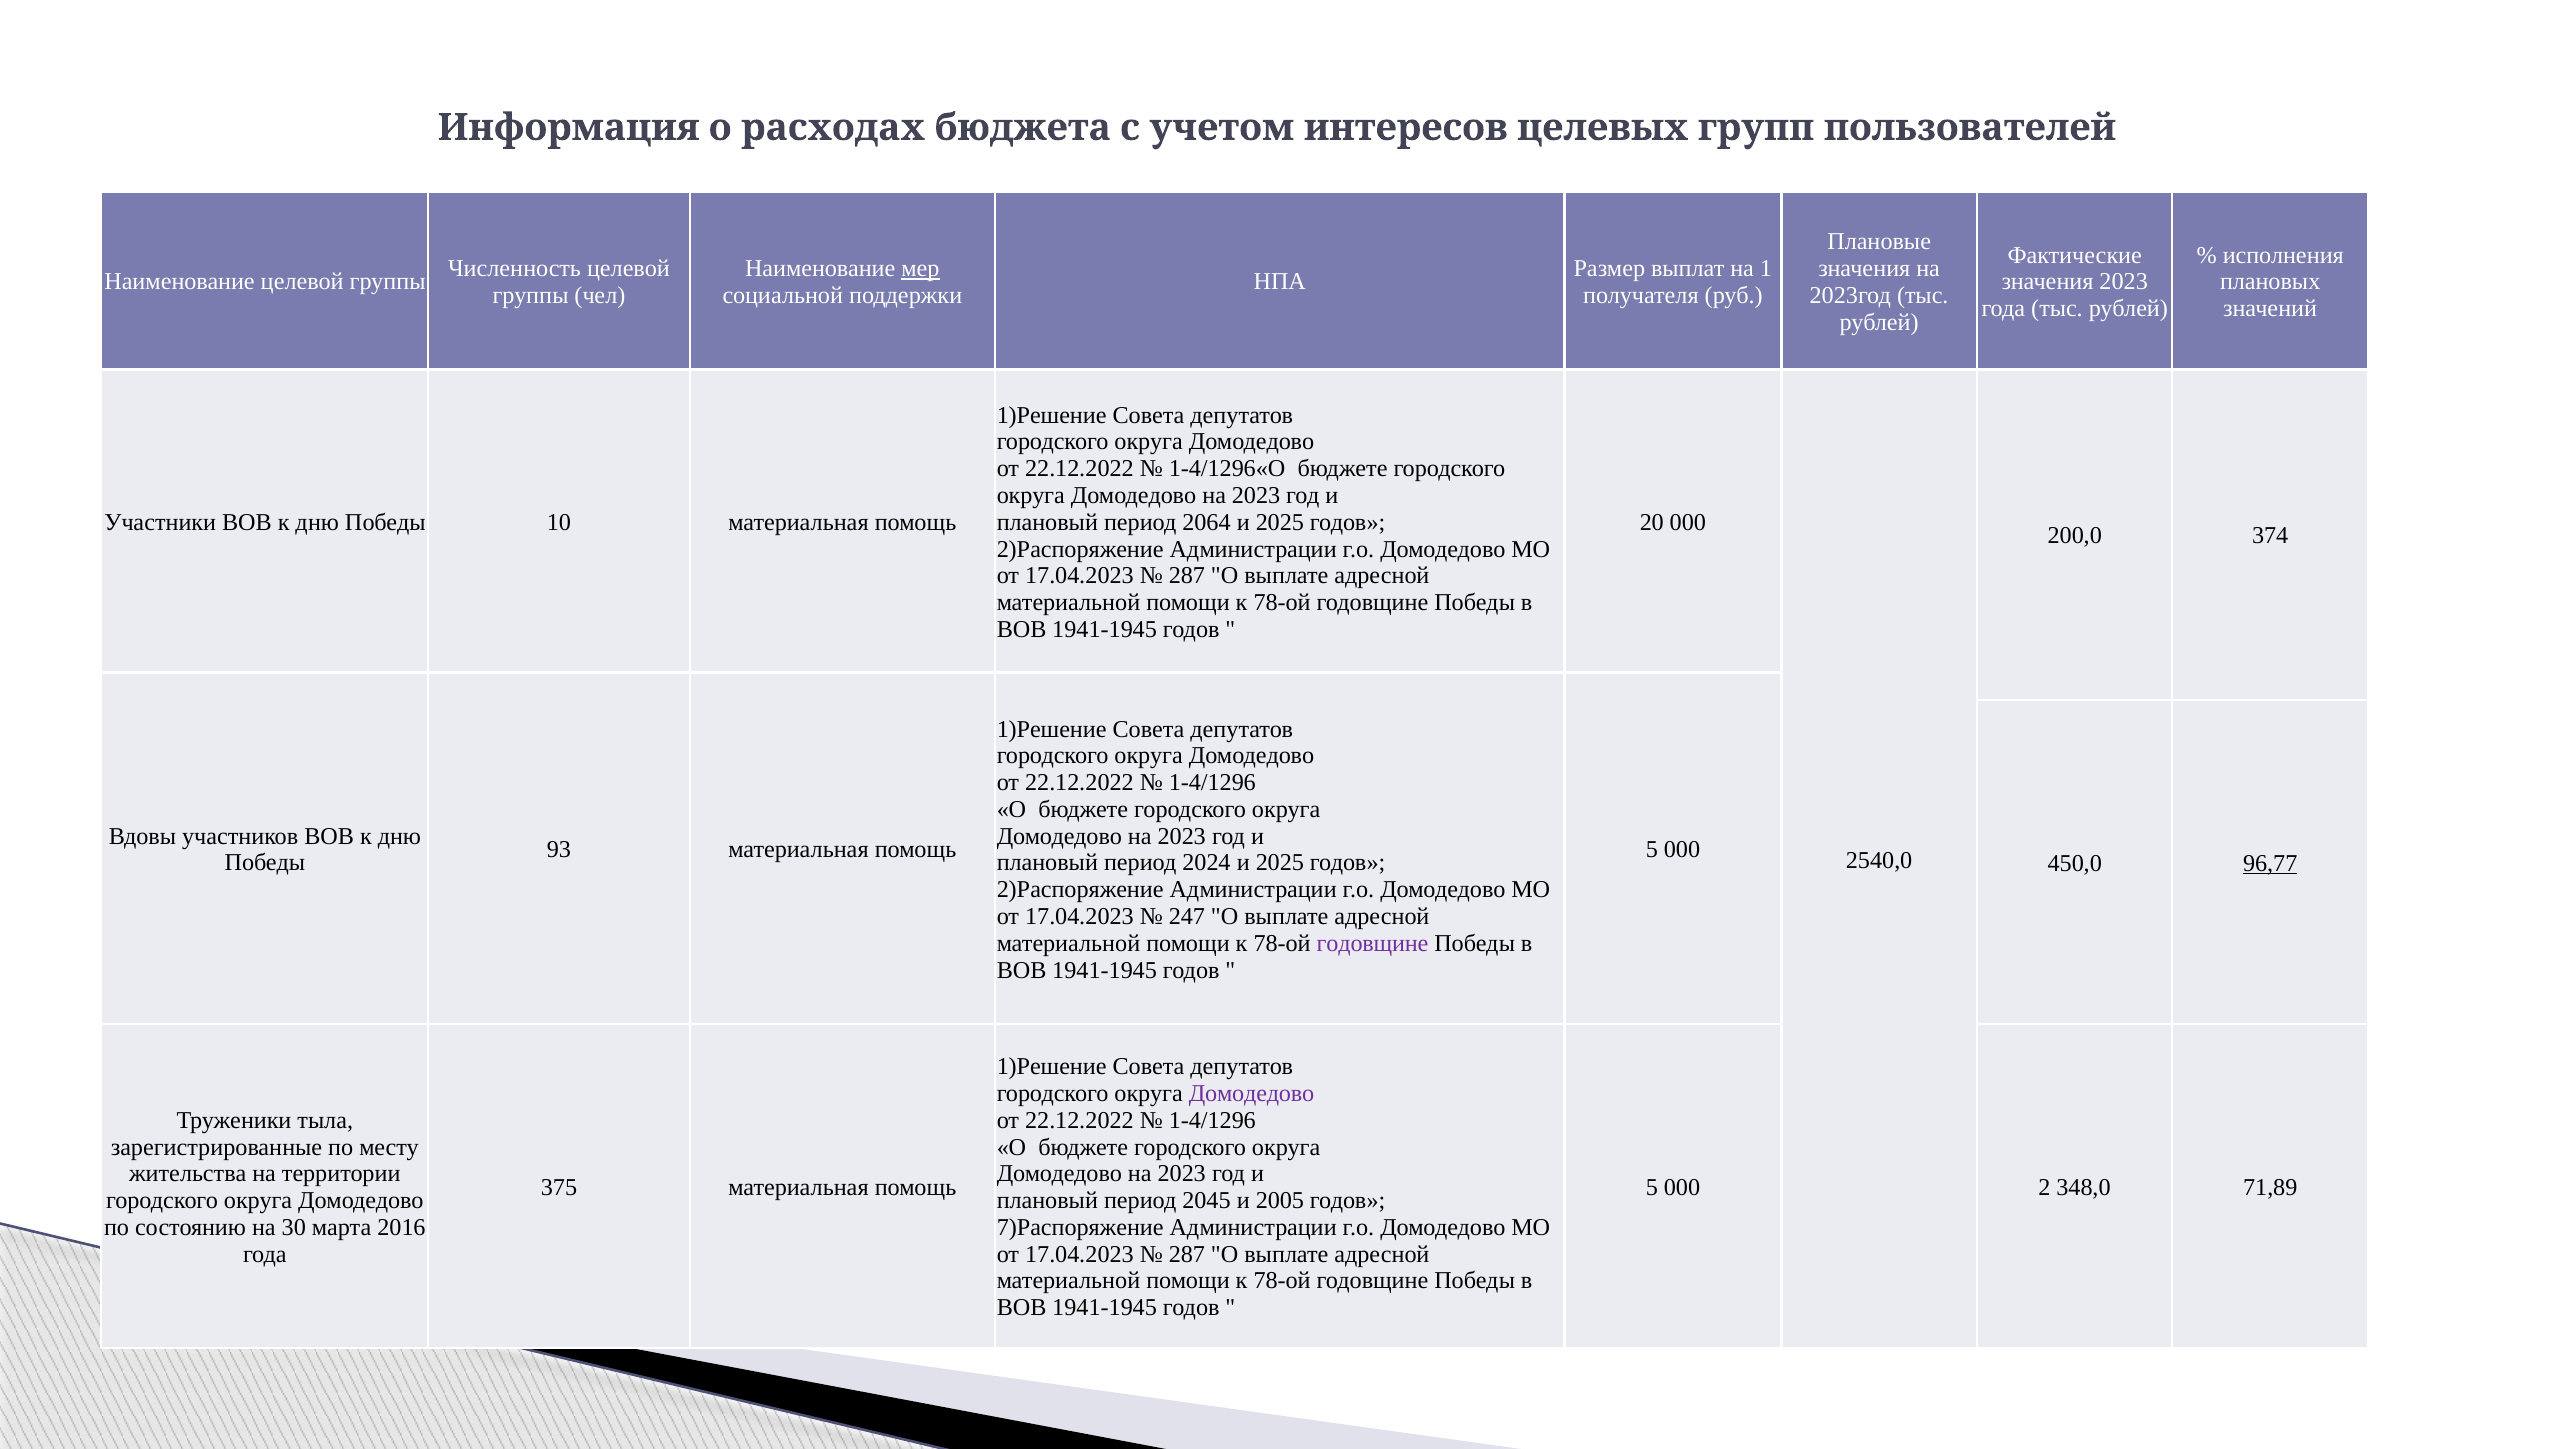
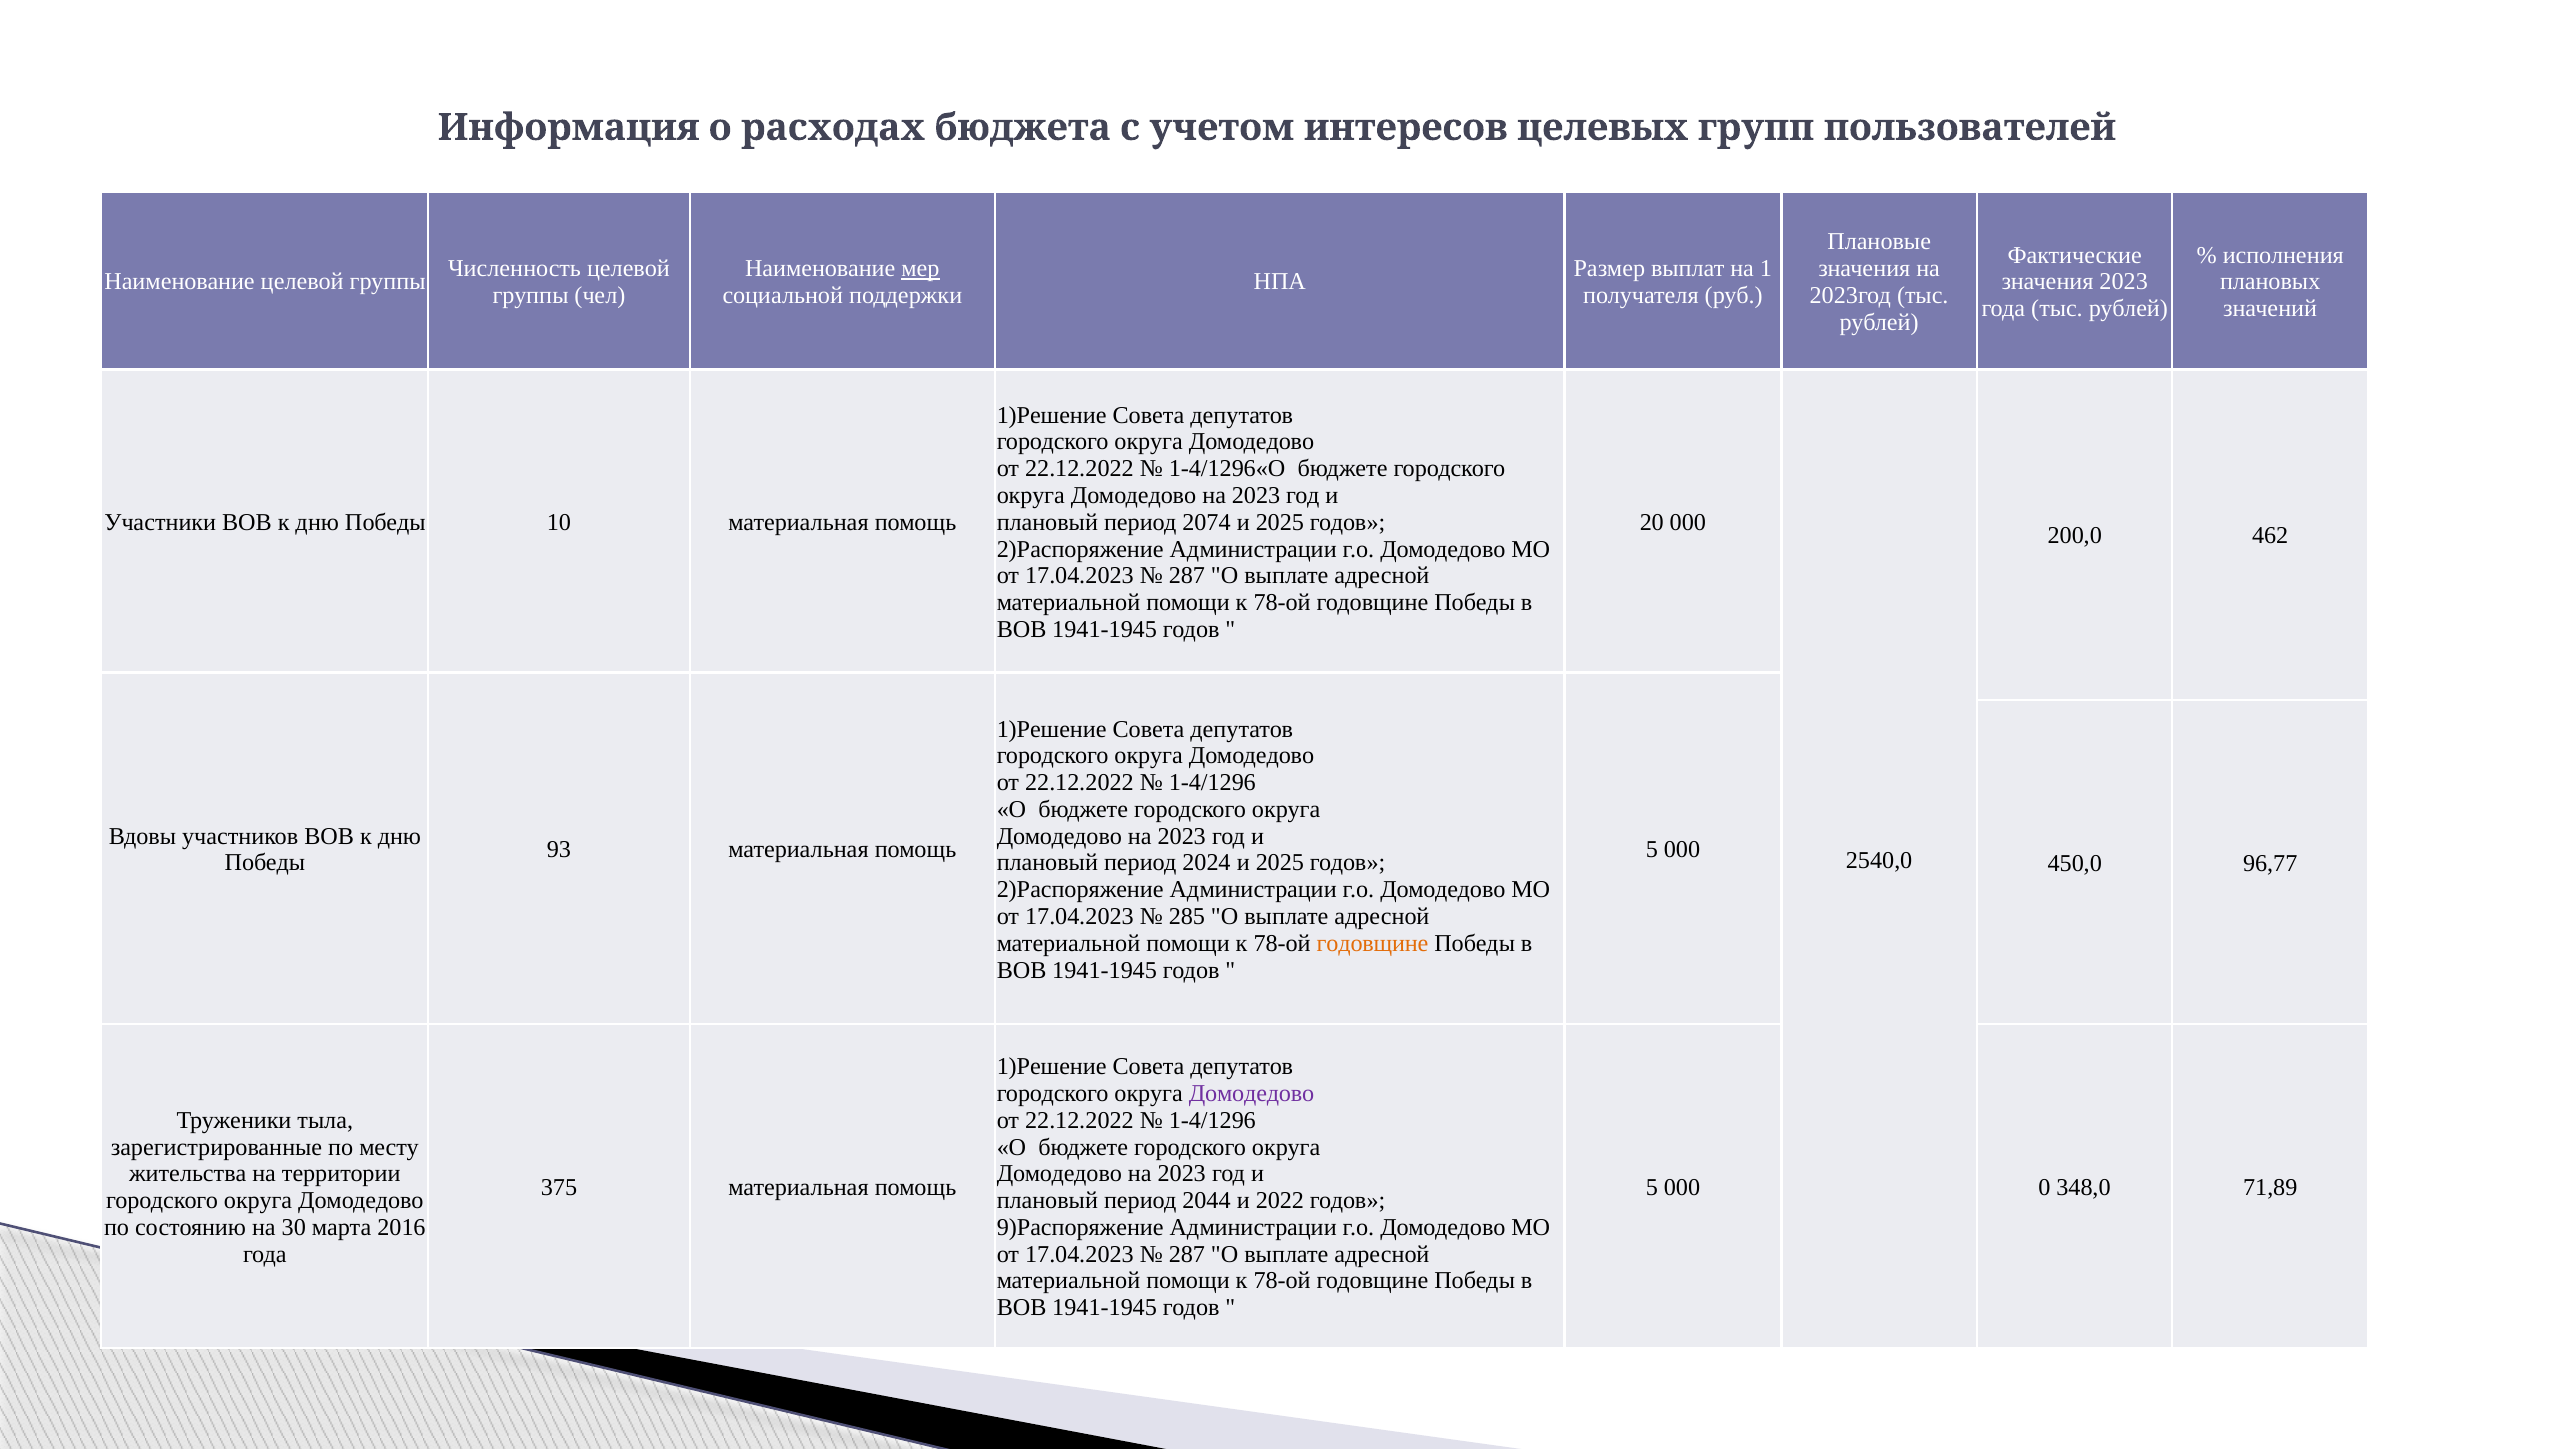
2064: 2064 -> 2074
374: 374 -> 462
96,77 underline: present -> none
247: 247 -> 285
годовщине at (1373, 943) colour: purple -> orange
2: 2 -> 0
2045: 2045 -> 2044
2005: 2005 -> 2022
7)Распоряжение: 7)Распоряжение -> 9)Распоряжение
